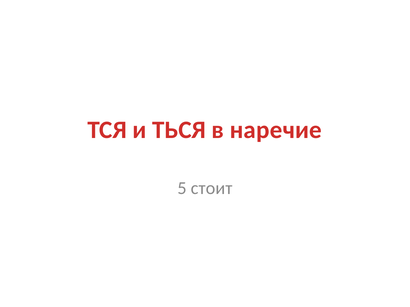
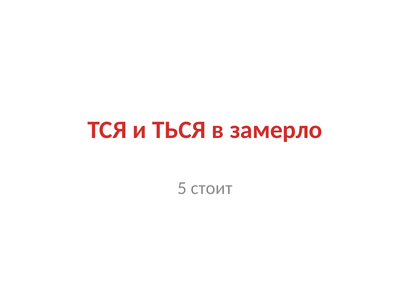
наречие: наречие -> замерло
